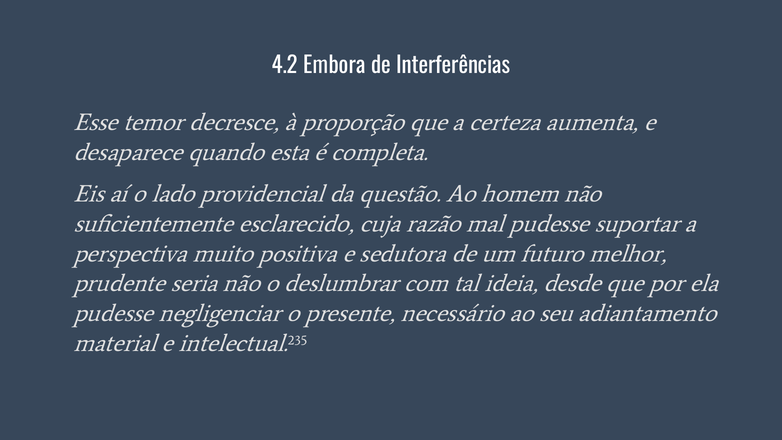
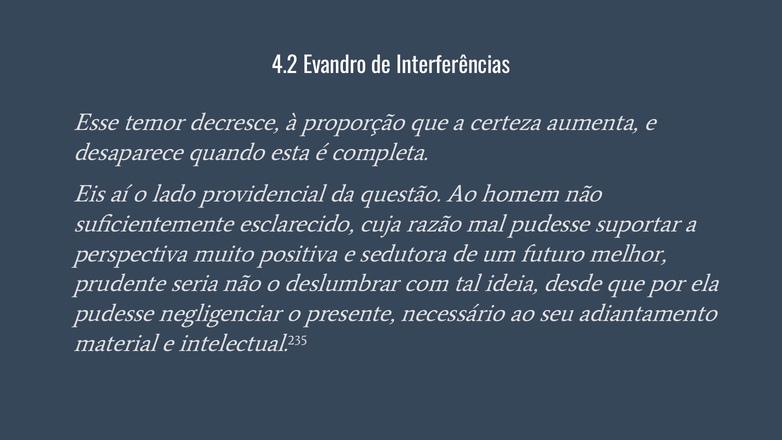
Embora: Embora -> Evandro
